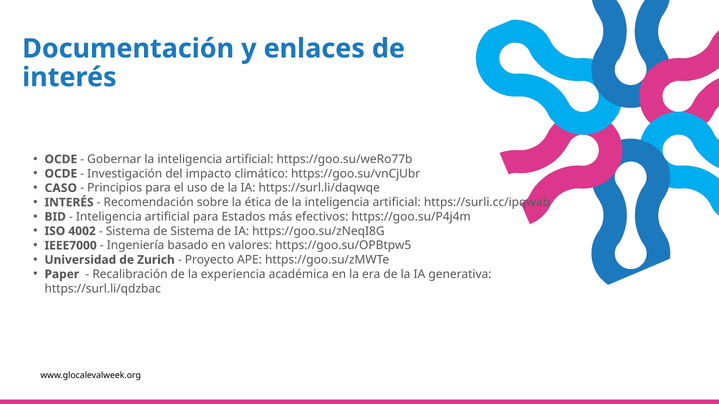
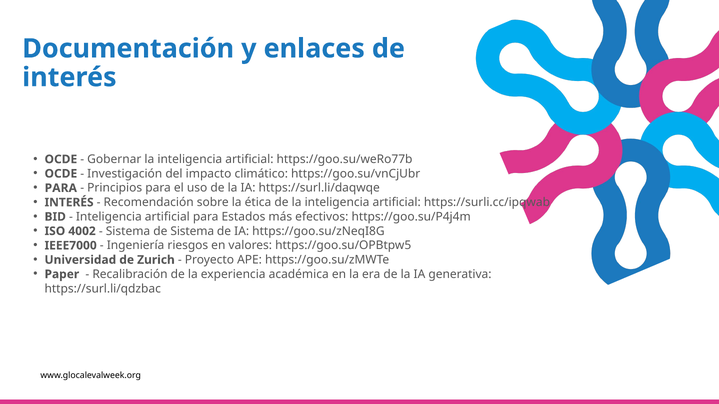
CASO at (61, 188): CASO -> PARA
basado: basado -> riesgos
